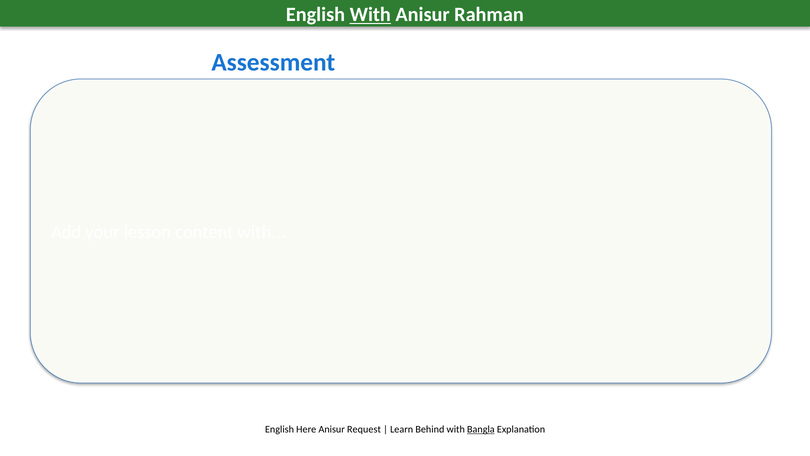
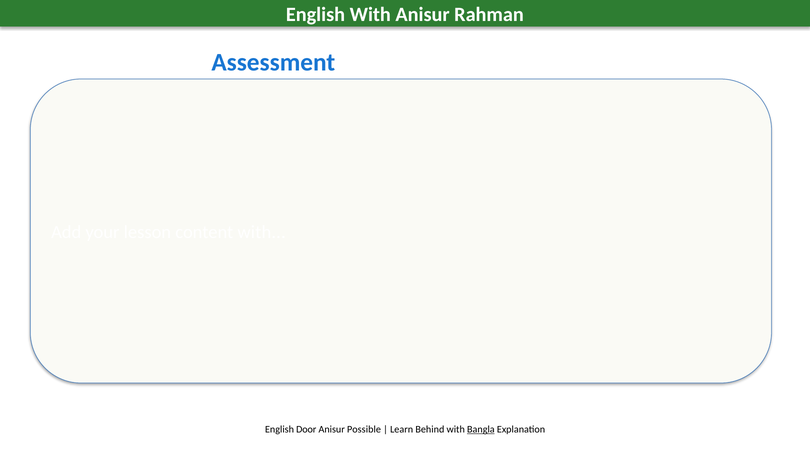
With at (370, 15) underline: present -> none
Here: Here -> Door
Request: Request -> Possible
